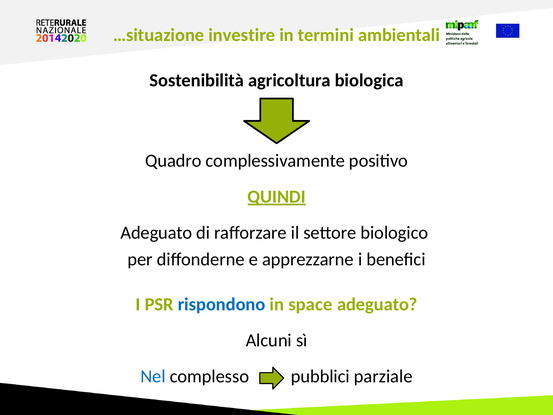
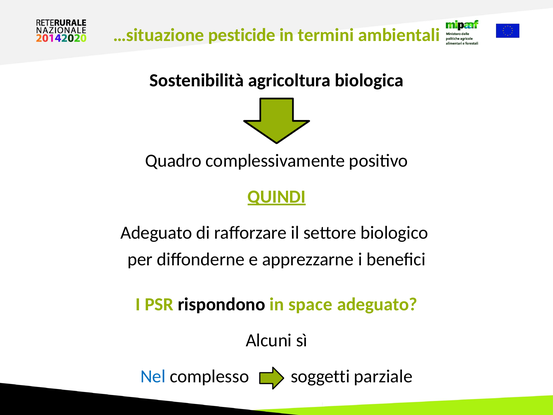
investire: investire -> pesticide
rispondono colour: blue -> black
pubblici: pubblici -> soggetti
